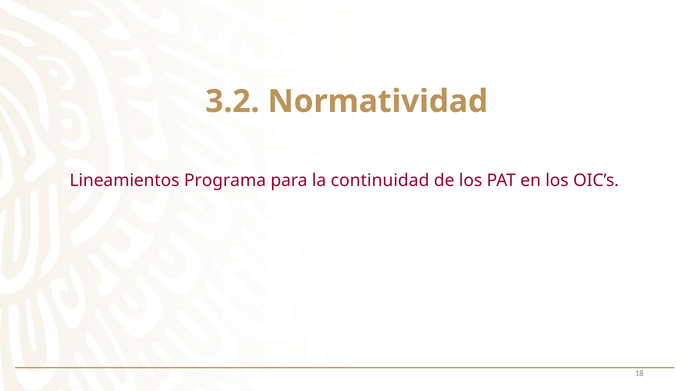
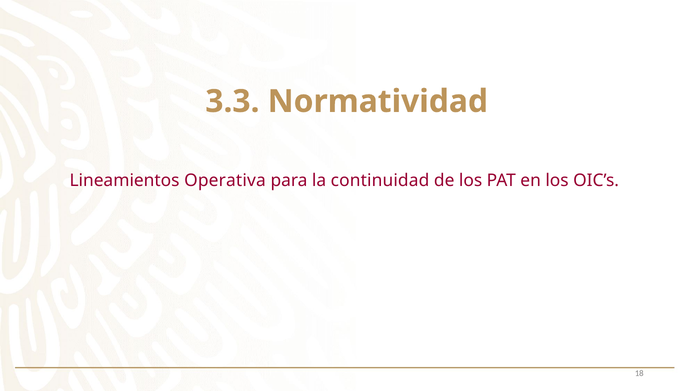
3.2: 3.2 -> 3.3
Programa: Programa -> Operativa
